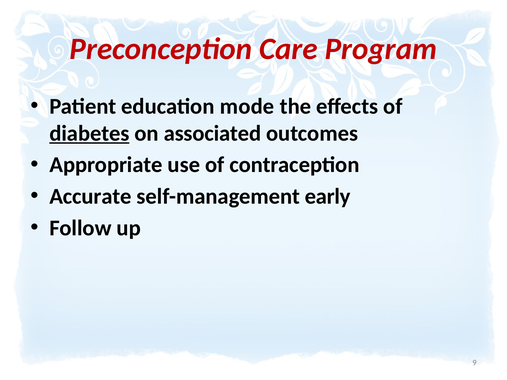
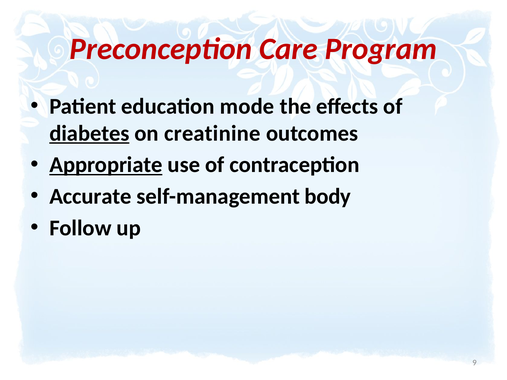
associated: associated -> creatinine
Appropriate underline: none -> present
early: early -> body
